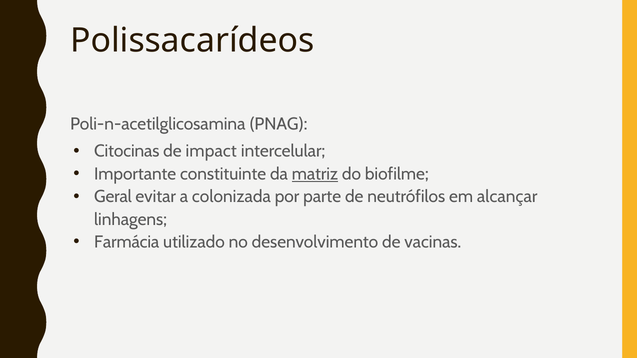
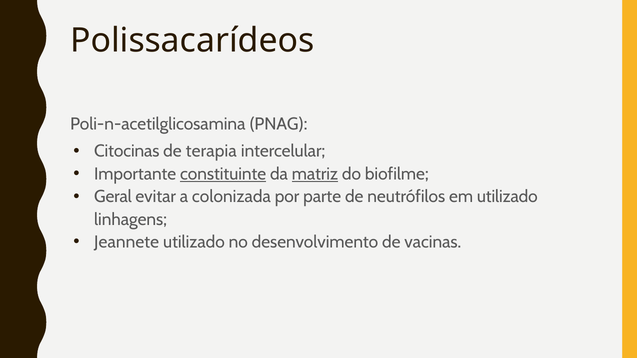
impact: impact -> terapia
constituinte underline: none -> present
em alcançar: alcançar -> utilizado
Farmácia: Farmácia -> Jeannete
